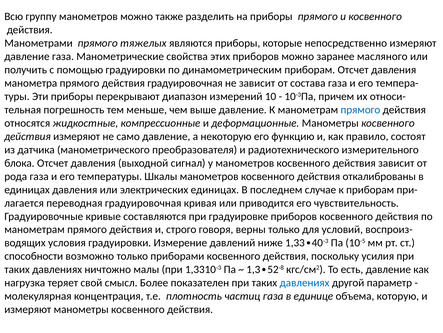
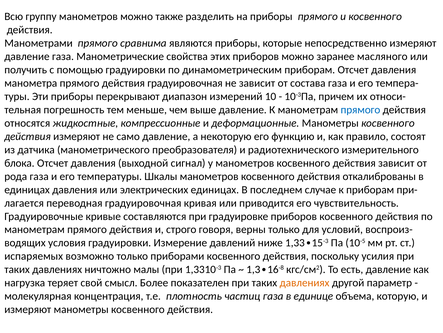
тяжелых: тяжелых -> сравнима
40: 40 -> 15
способности: способности -> испаряемых
52: 52 -> 16
давлениях at (305, 282) colour: blue -> orange
